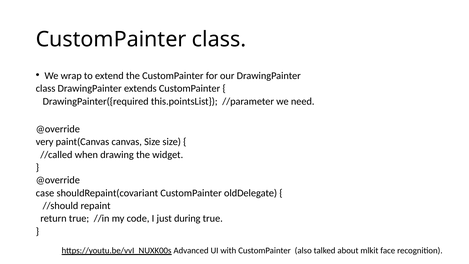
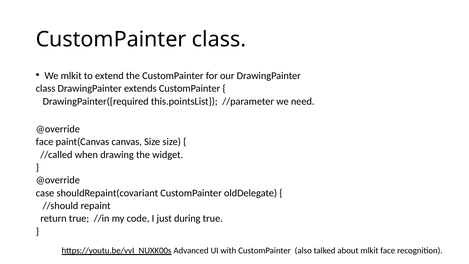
We wrap: wrap -> mlkit
very at (45, 142): very -> face
